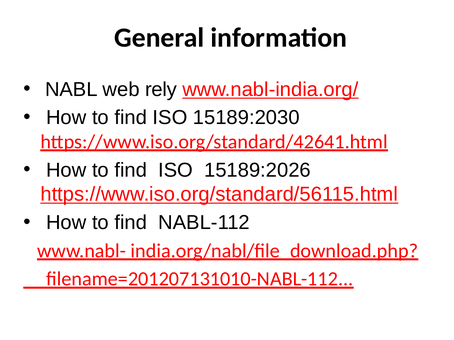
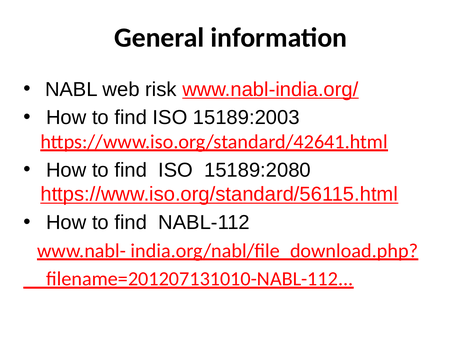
rely: rely -> risk
15189:2030: 15189:2030 -> 15189:2003
15189:2026: 15189:2026 -> 15189:2080
